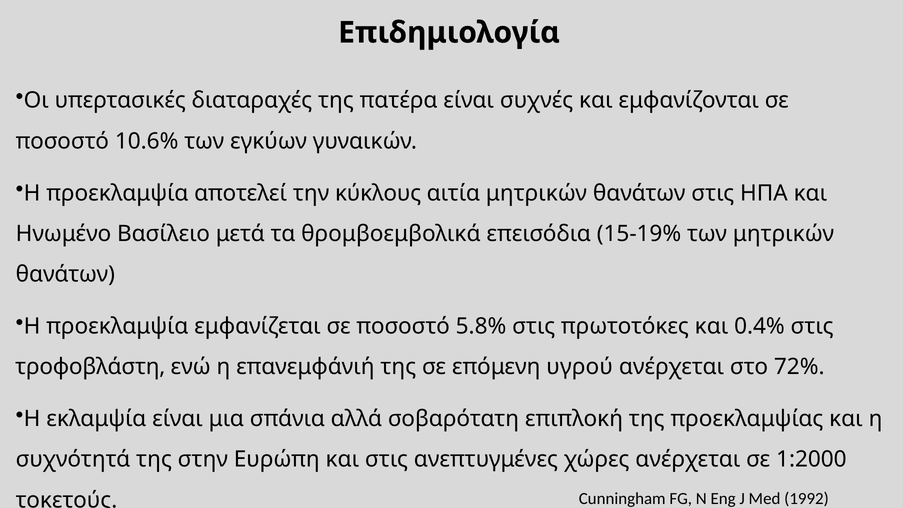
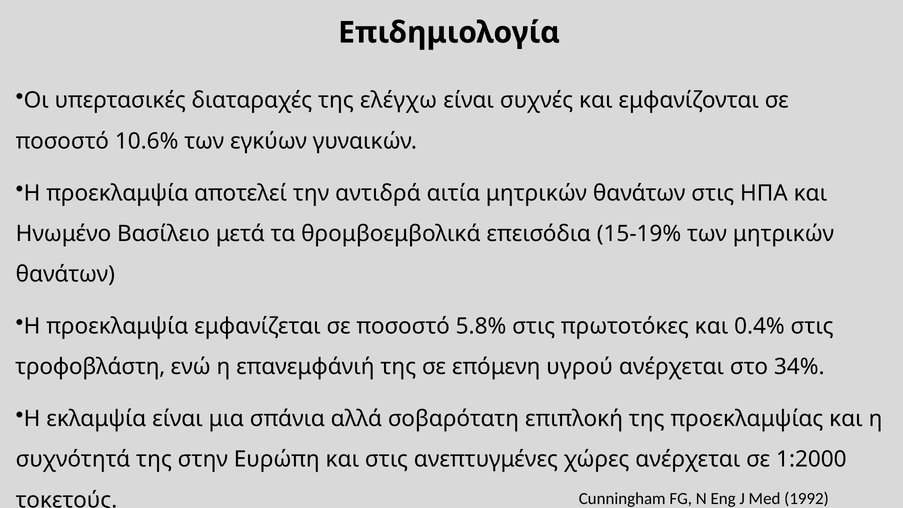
πατέρα: πατέρα -> ελέγχω
κύκλους: κύκλους -> αντιδρά
72%: 72% -> 34%
